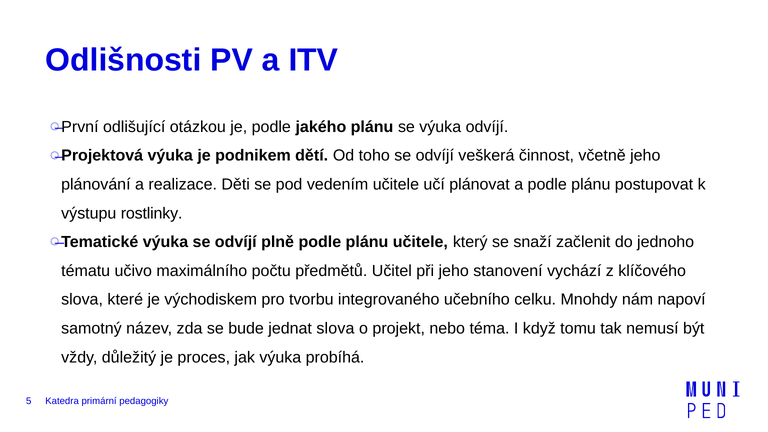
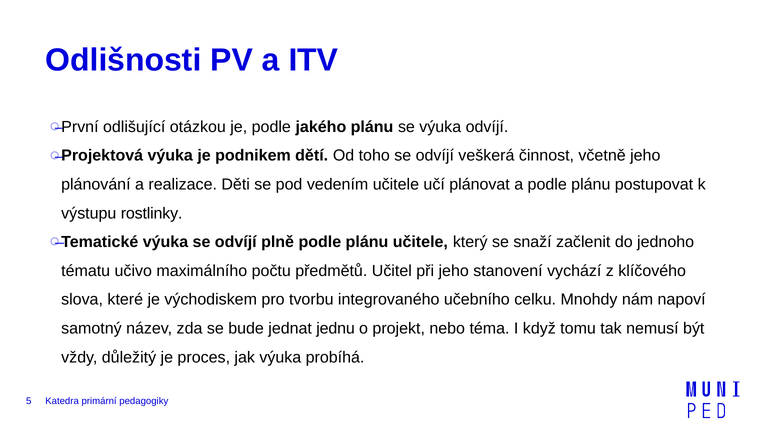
jednat slova: slova -> jednu
